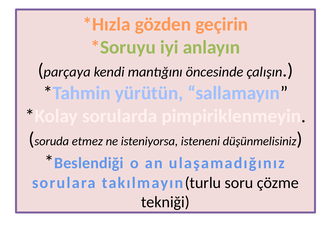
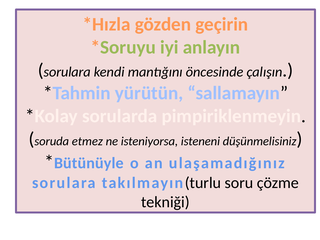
parçaya at (67, 72): parçaya -> sorulara
Beslendiği: Beslendiği -> Bütünüyle
